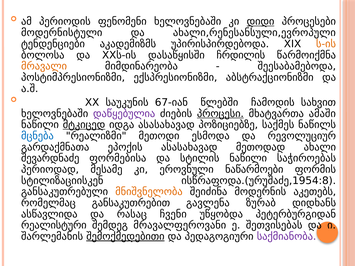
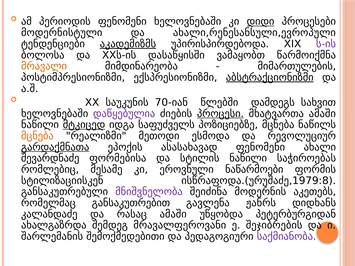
აკადემიზმს underline: none -> present
ს-ის colour: orange -> purple
ჩრდილის: ჩრდილის -> ვამაყობთ
შეესაბამებოდა: შეესაბამებოდა -> მიმართულების
აბსტრაქციონიზმი underline: none -> present
67-იან: 67-იან -> 70-იან
ჩამოდის: ჩამოდის -> დამდეგს
იდგა ასასახავად: ასასახავად -> საფუძველს
პოზიციებზე საქმეს: საქმეს -> მცნება
მცნება at (37, 136) colour: blue -> orange
გარდაქმნათა underline: none -> present
ასასახავად მეთოდად: მეთოდად -> ფენომენი
პერიოდად: პერიოდად -> რომლებიც
ისწრაფოდა.(ურუშაძე,1954:8: ისწრაფოდა.(ურუშაძე,1954:8 -> ისწრაფოდა.(ურუშაძე,1979:8
მნიშვნელობა colour: orange -> purple
ზურაბ: ზურაბ -> ჟანრს
ასწავლიდა: ასწავლიდა -> კალანდაძე
რასაც ჩვენი: ჩვენი -> ამაში
რეალისტური: რეალისტური -> ახალგაზრდა
შეთვისებას: შეთვისებას -> შეჯიბრების
შემოქმედებითი underline: present -> none
